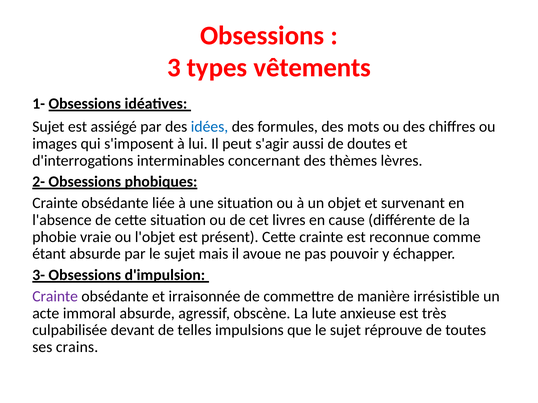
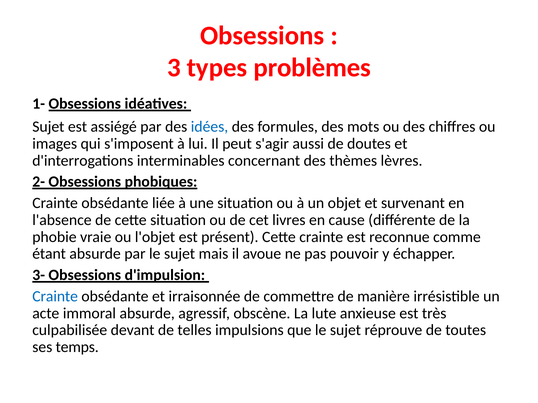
vêtements: vêtements -> problèmes
Crainte at (55, 297) colour: purple -> blue
crains: crains -> temps
